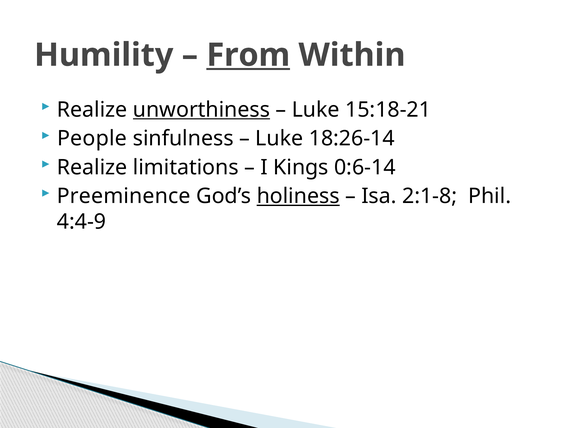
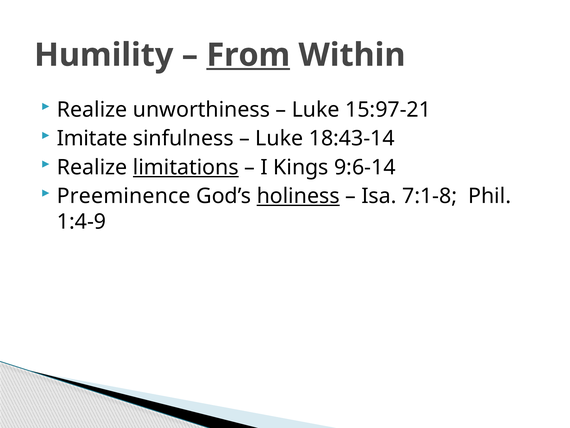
unworthiness underline: present -> none
15:18-21: 15:18-21 -> 15:97-21
People: People -> Imitate
18:26-14: 18:26-14 -> 18:43-14
limitations underline: none -> present
0:6-14: 0:6-14 -> 9:6-14
2:1-8: 2:1-8 -> 7:1-8
4:4-9: 4:4-9 -> 1:4-9
